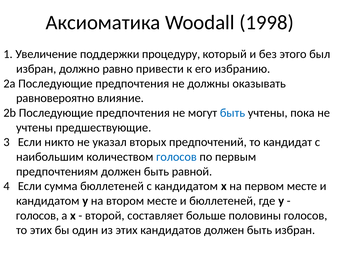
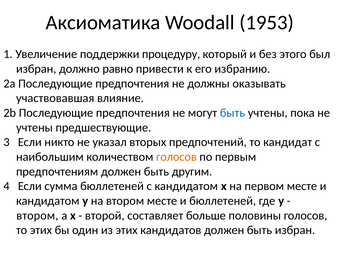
1998: 1998 -> 1953
равновероятно: равновероятно -> участвовавшая
голосов at (176, 157) colour: blue -> orange
равной: равной -> другим
голосов at (37, 216): голосов -> втором
